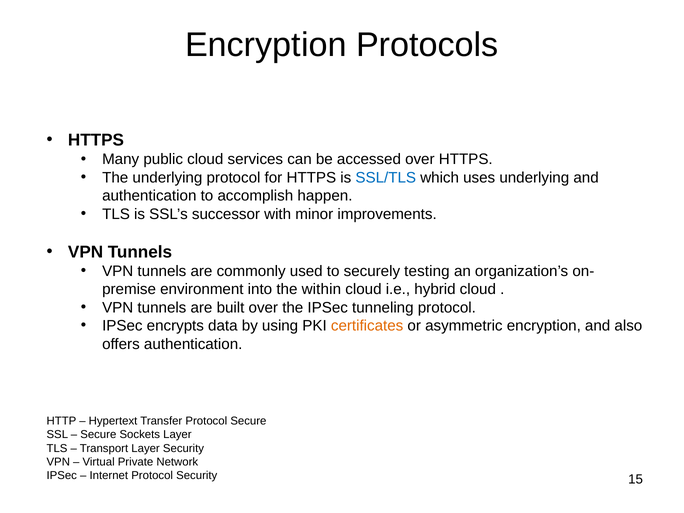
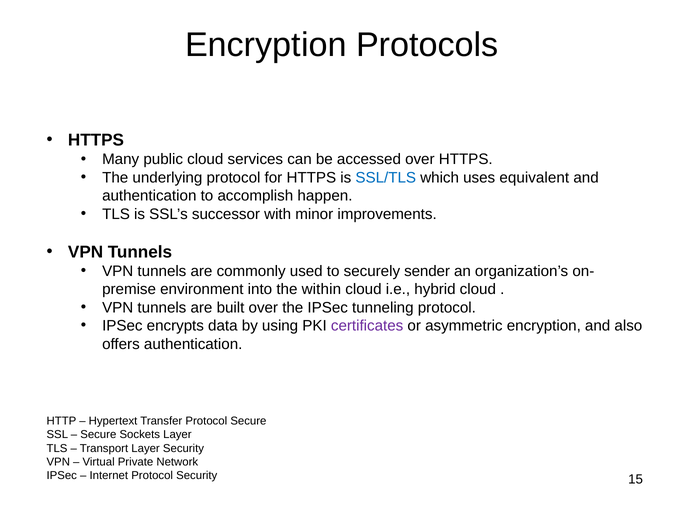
uses underlying: underlying -> equivalent
testing: testing -> sender
certificates colour: orange -> purple
